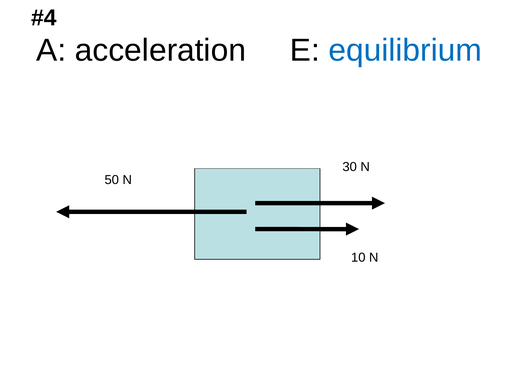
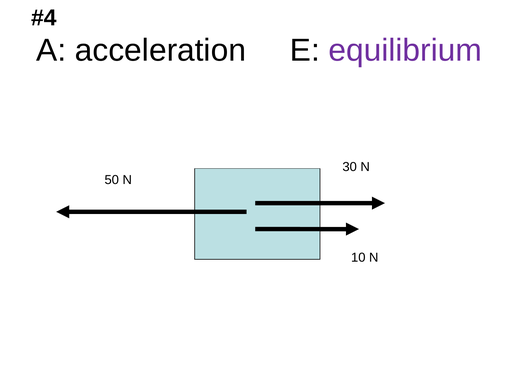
equilibrium colour: blue -> purple
